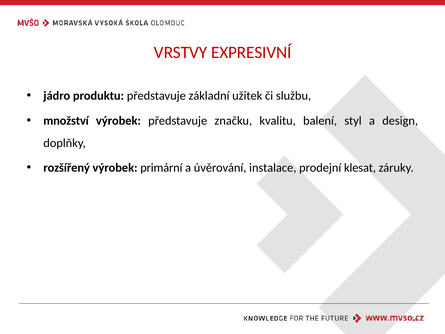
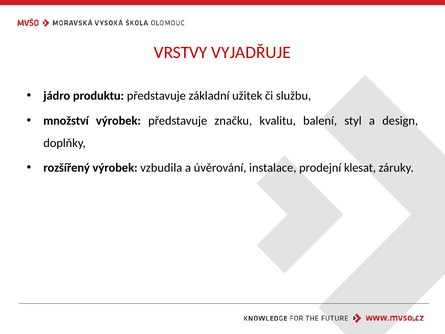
EXPRESIVNÍ: EXPRESIVNÍ -> VYJADŘUJE
primární: primární -> vzbudila
